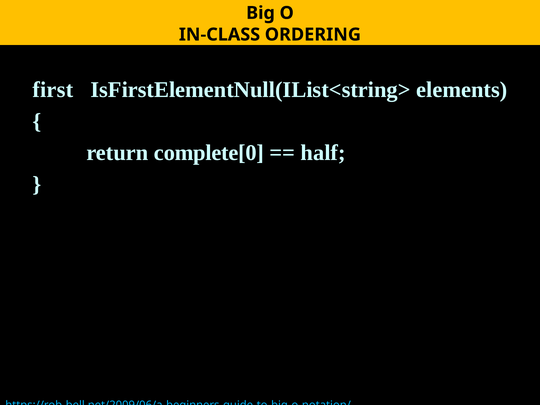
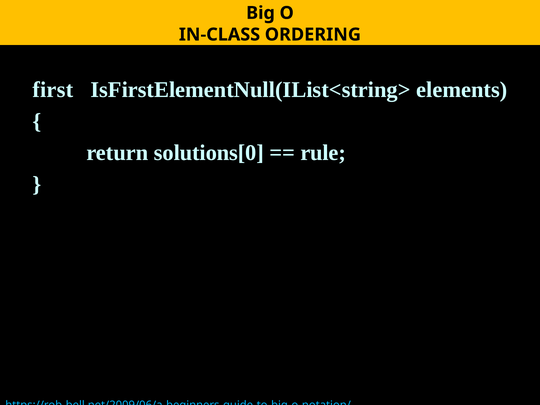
complete[0: complete[0 -> solutions[0
half: half -> rule
